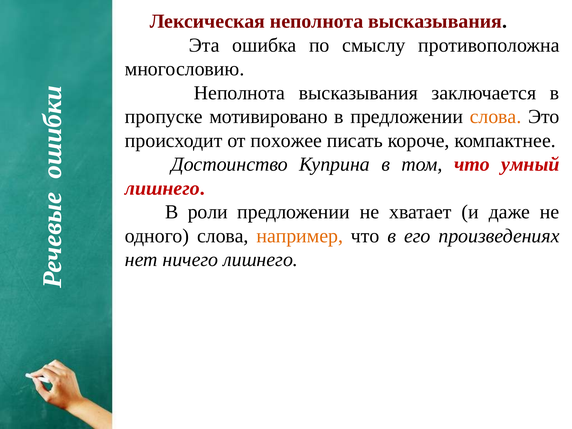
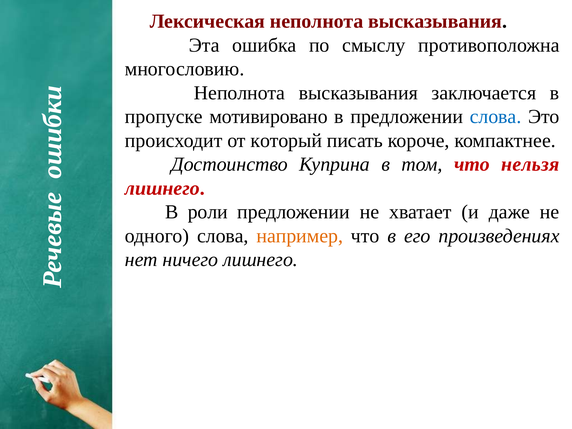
слова at (496, 117) colour: orange -> blue
похожее: похожее -> который
умный: умный -> нельзя
